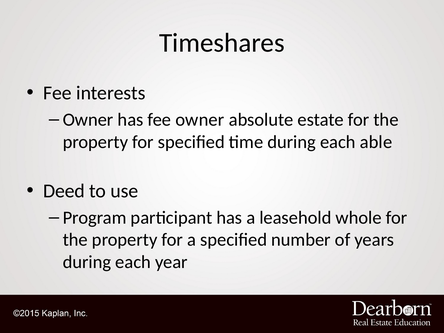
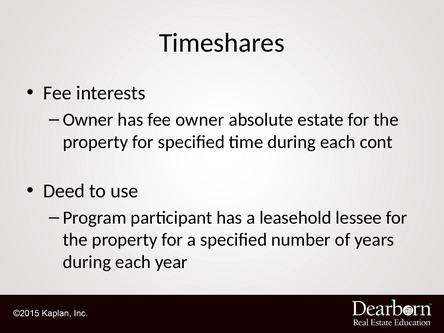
able: able -> cont
whole: whole -> lessee
